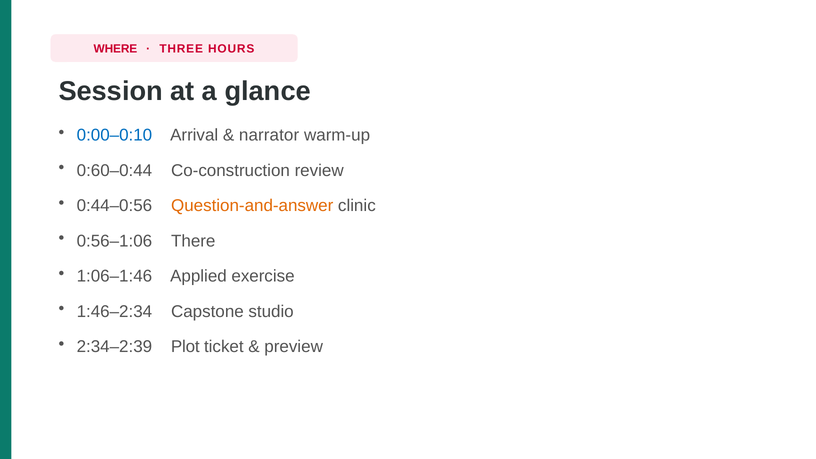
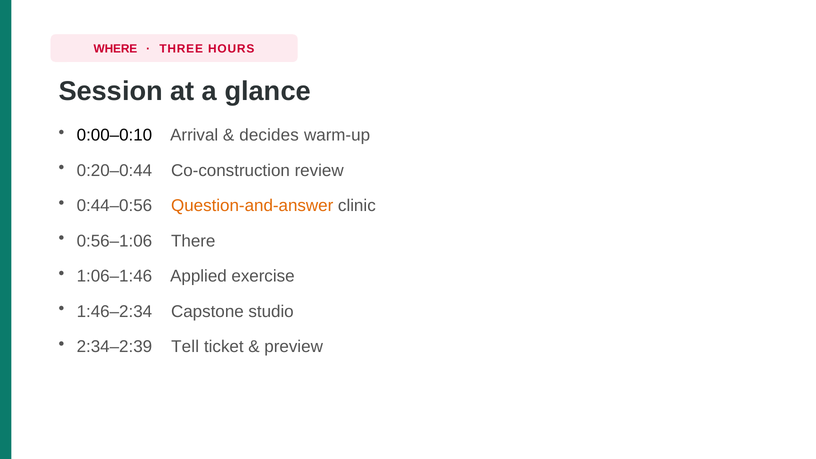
0:00–0:10 colour: blue -> black
narrator: narrator -> decides
0:60–0:44: 0:60–0:44 -> 0:20–0:44
Plot: Plot -> Tell
